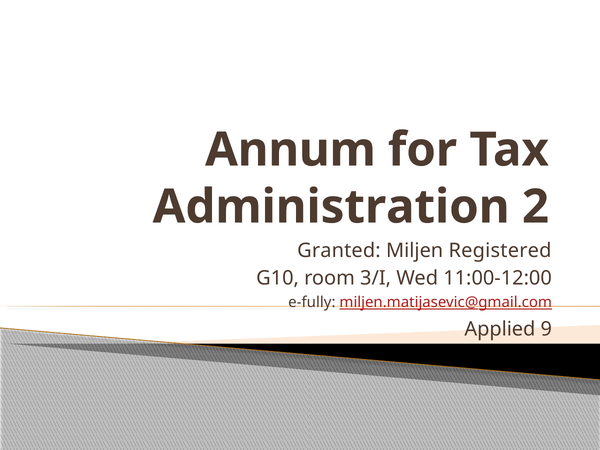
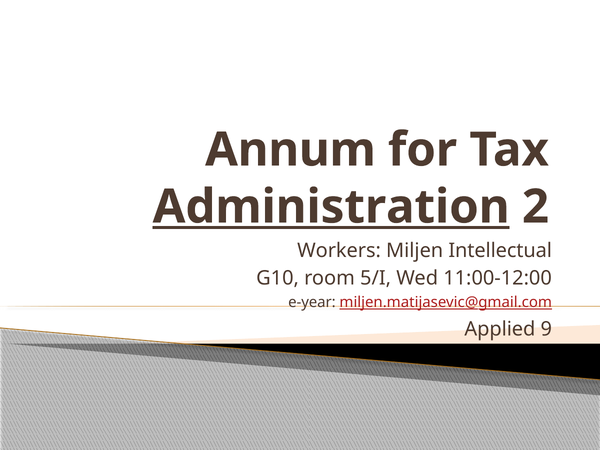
Administration underline: none -> present
Granted: Granted -> Workers
Registered: Registered -> Intellectual
3/I: 3/I -> 5/I
e-fully: e-fully -> e-year
